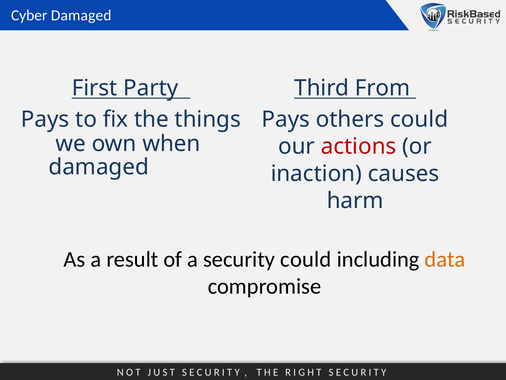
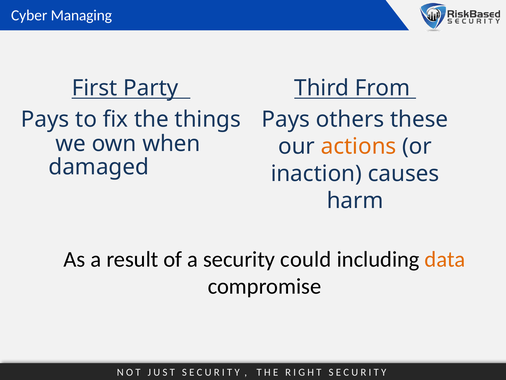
Cyber Damaged: Damaged -> Managing
others could: could -> these
actions colour: red -> orange
